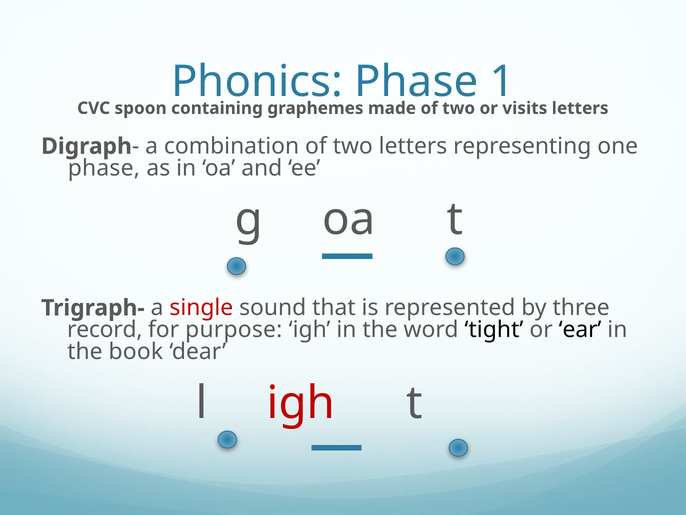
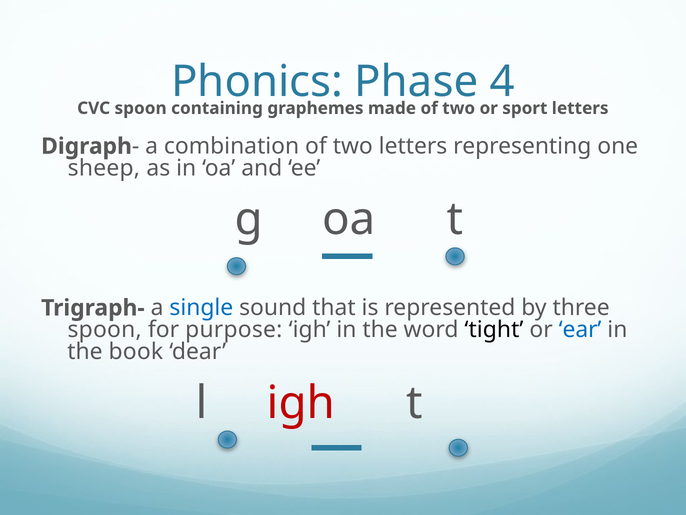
1: 1 -> 4
visits: visits -> sport
phase at (104, 168): phase -> sheep
single colour: red -> blue
record at (105, 330): record -> spoon
ear colour: black -> blue
